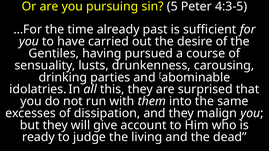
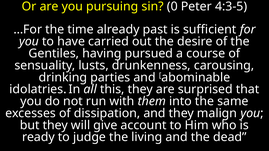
5: 5 -> 0
